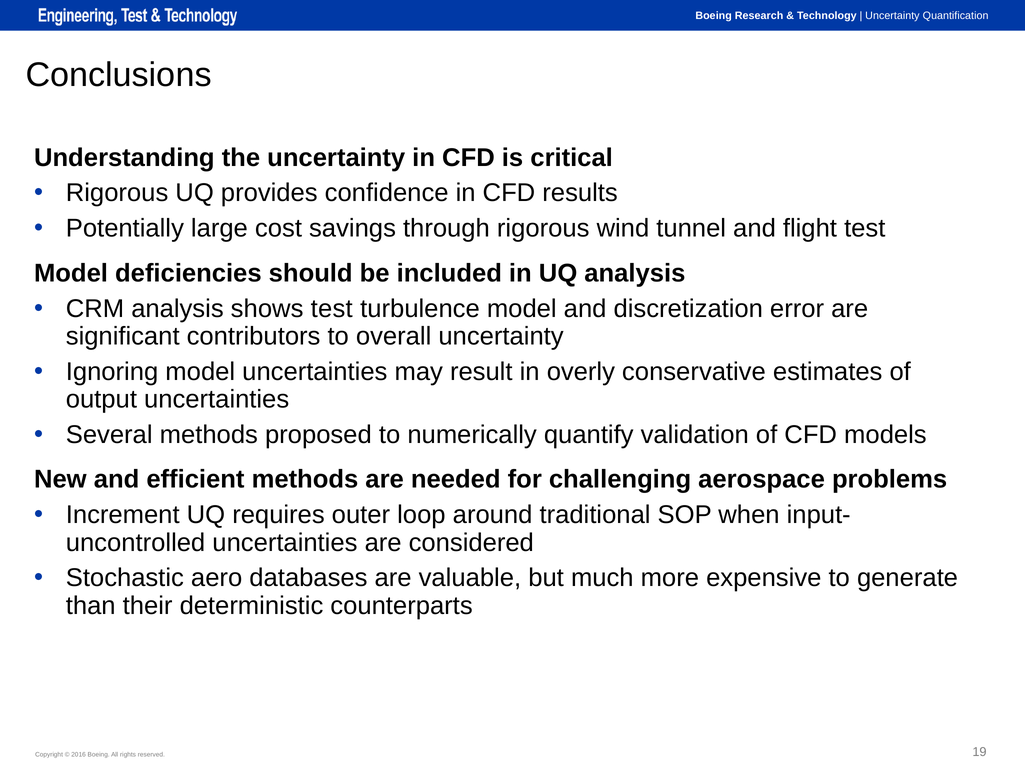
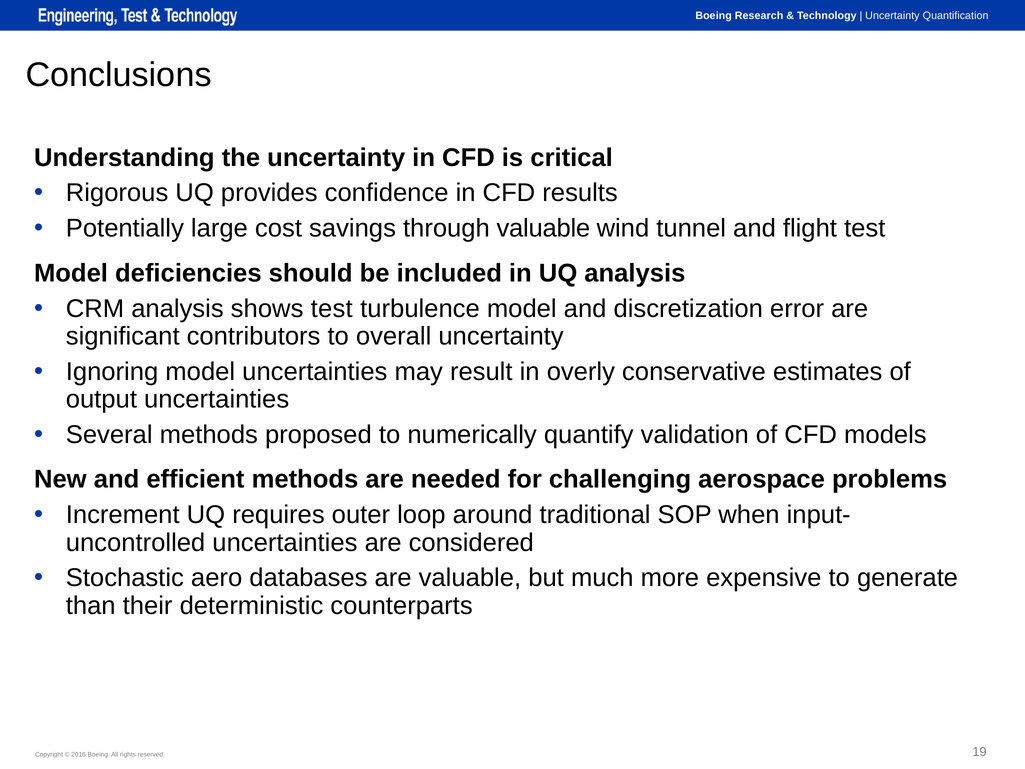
through rigorous: rigorous -> valuable
